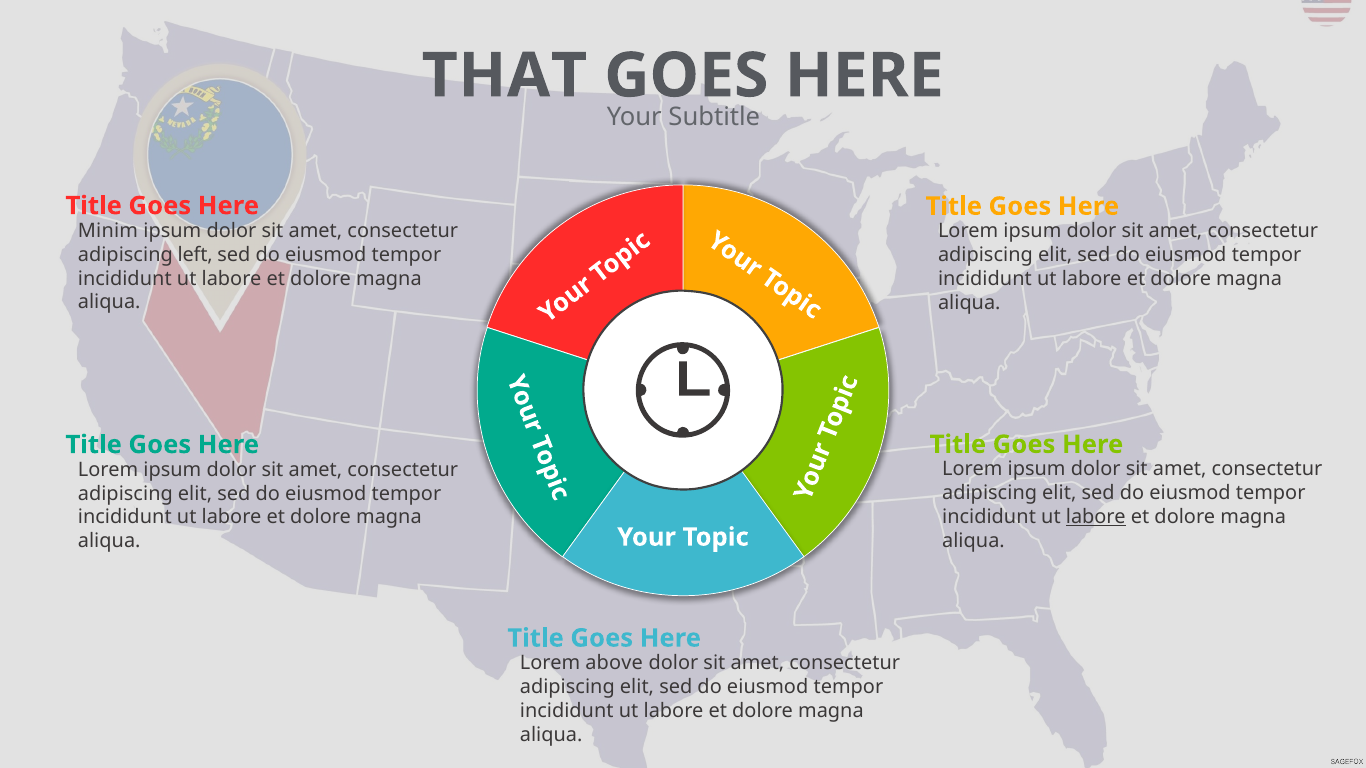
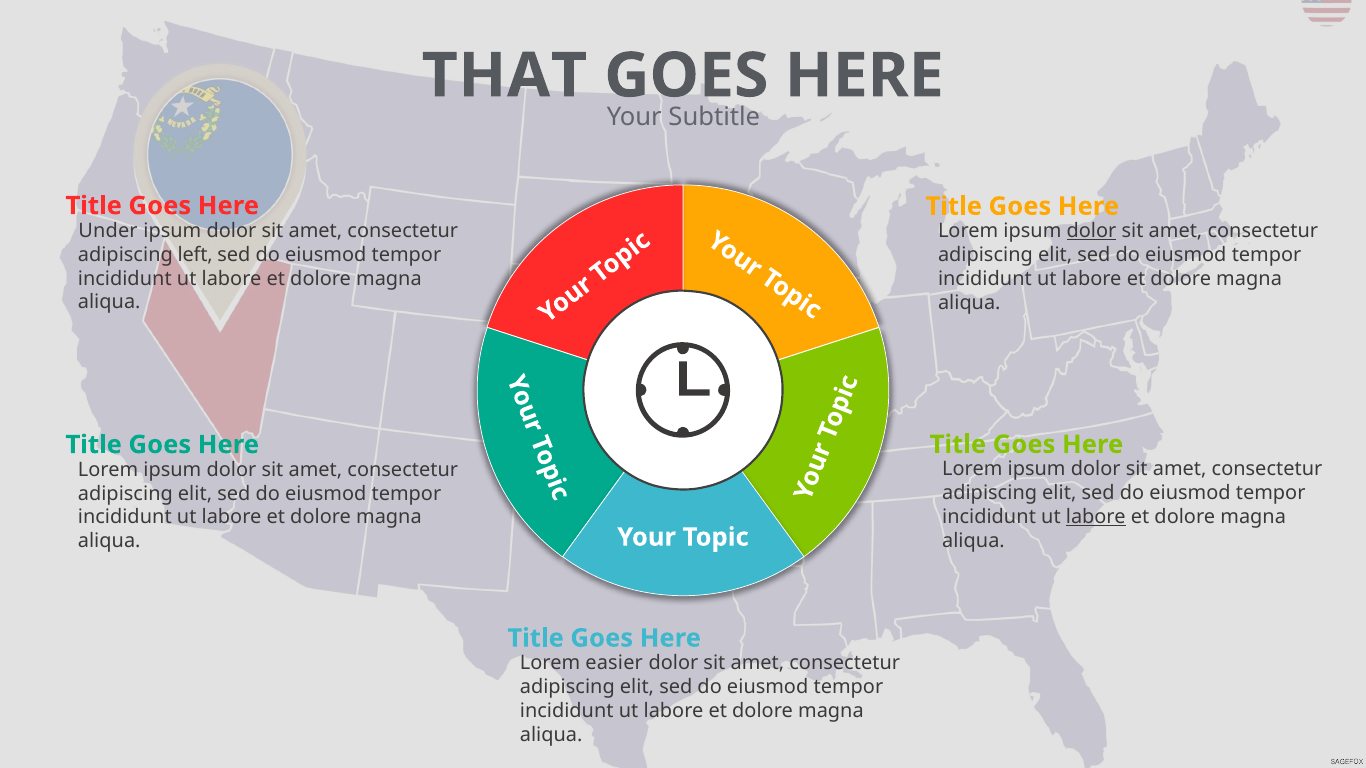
Minim: Minim -> Under
dolor at (1092, 231) underline: none -> present
above: above -> easier
